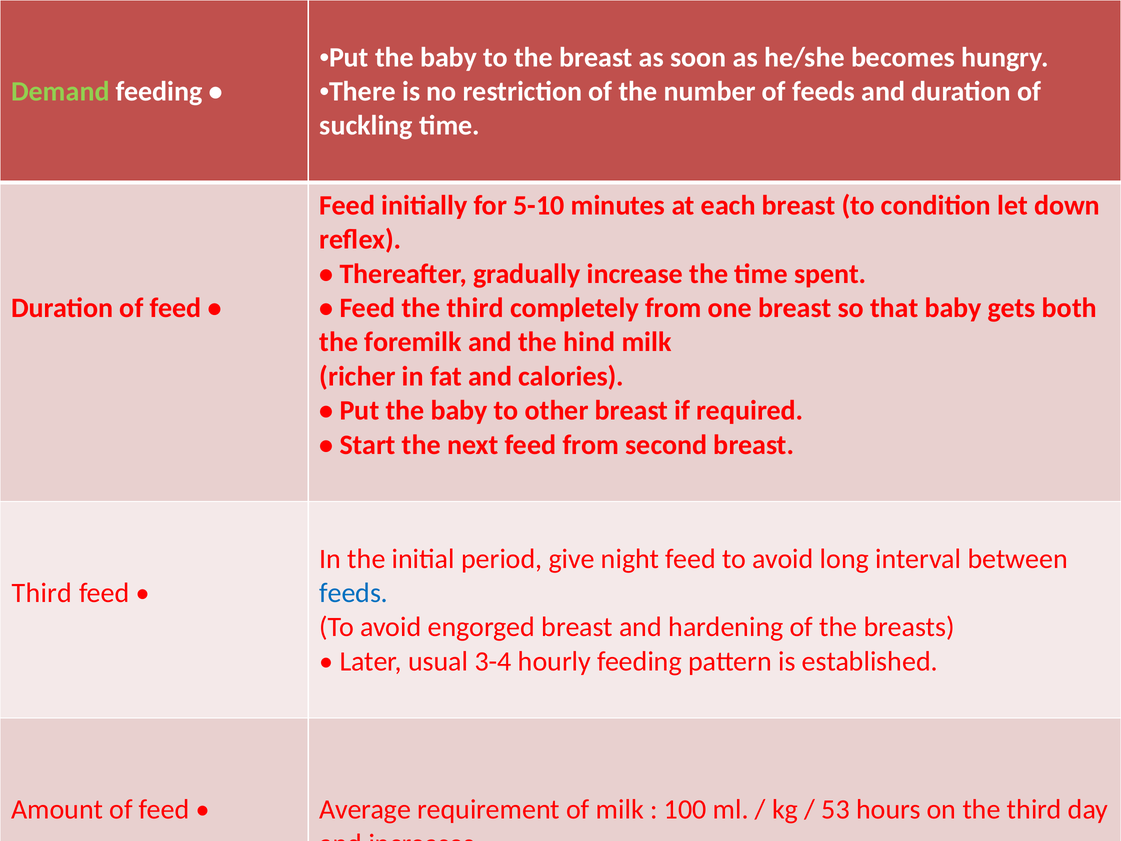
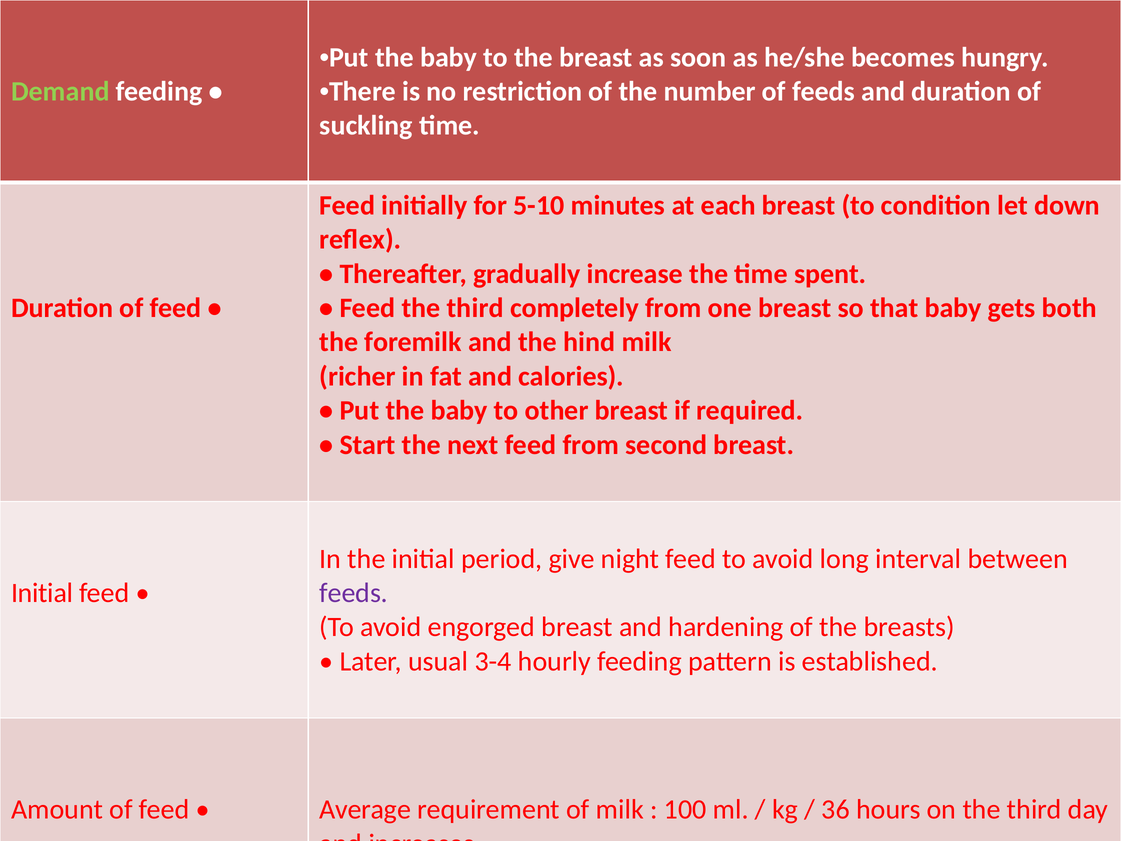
Third at (42, 593): Third -> Initial
feeds at (354, 593) colour: blue -> purple
53: 53 -> 36
